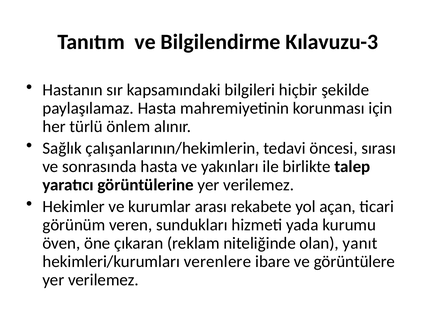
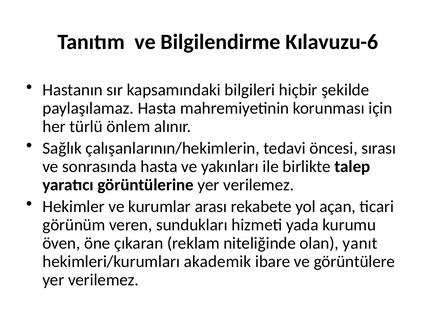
Kılavuzu-3: Kılavuzu-3 -> Kılavuzu-6
verenlere: verenlere -> akademik
